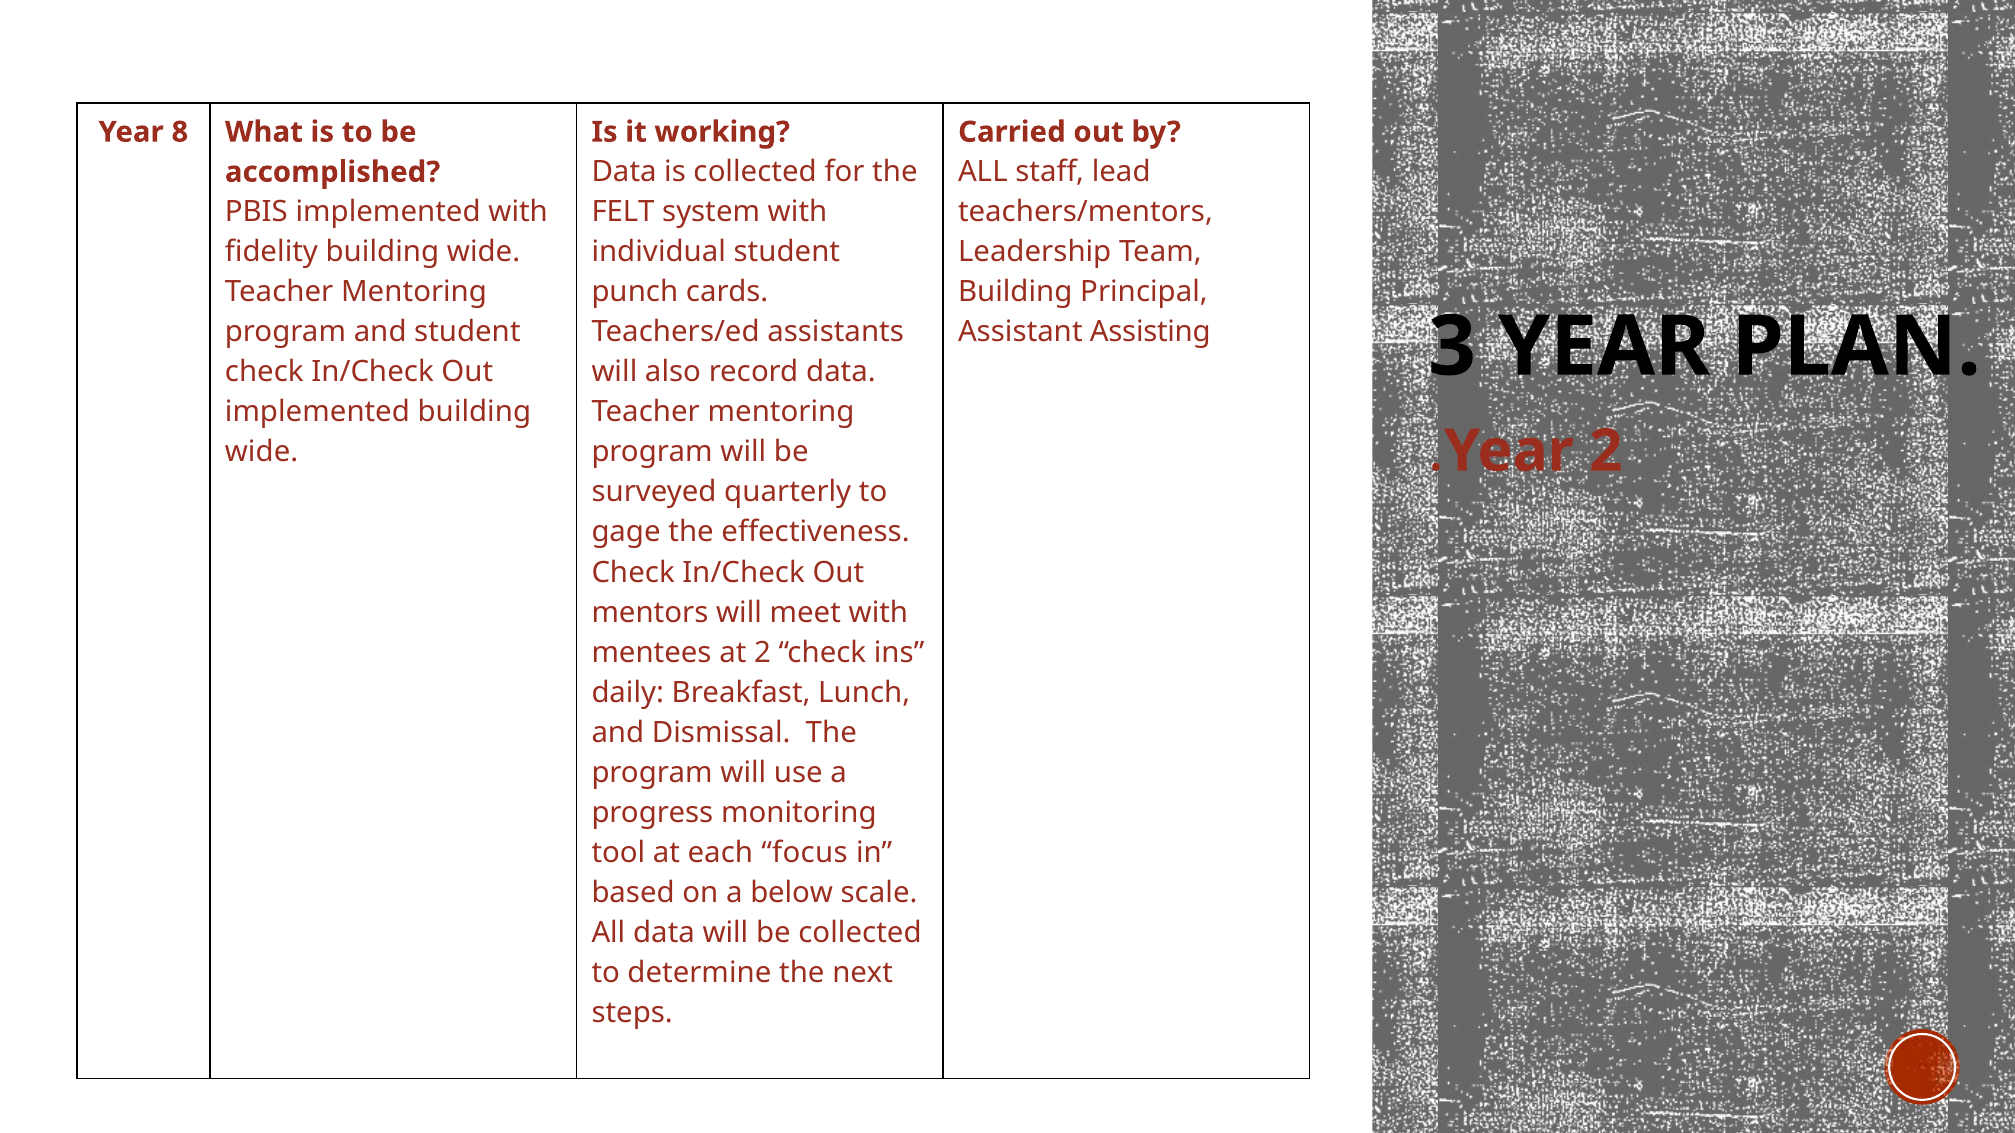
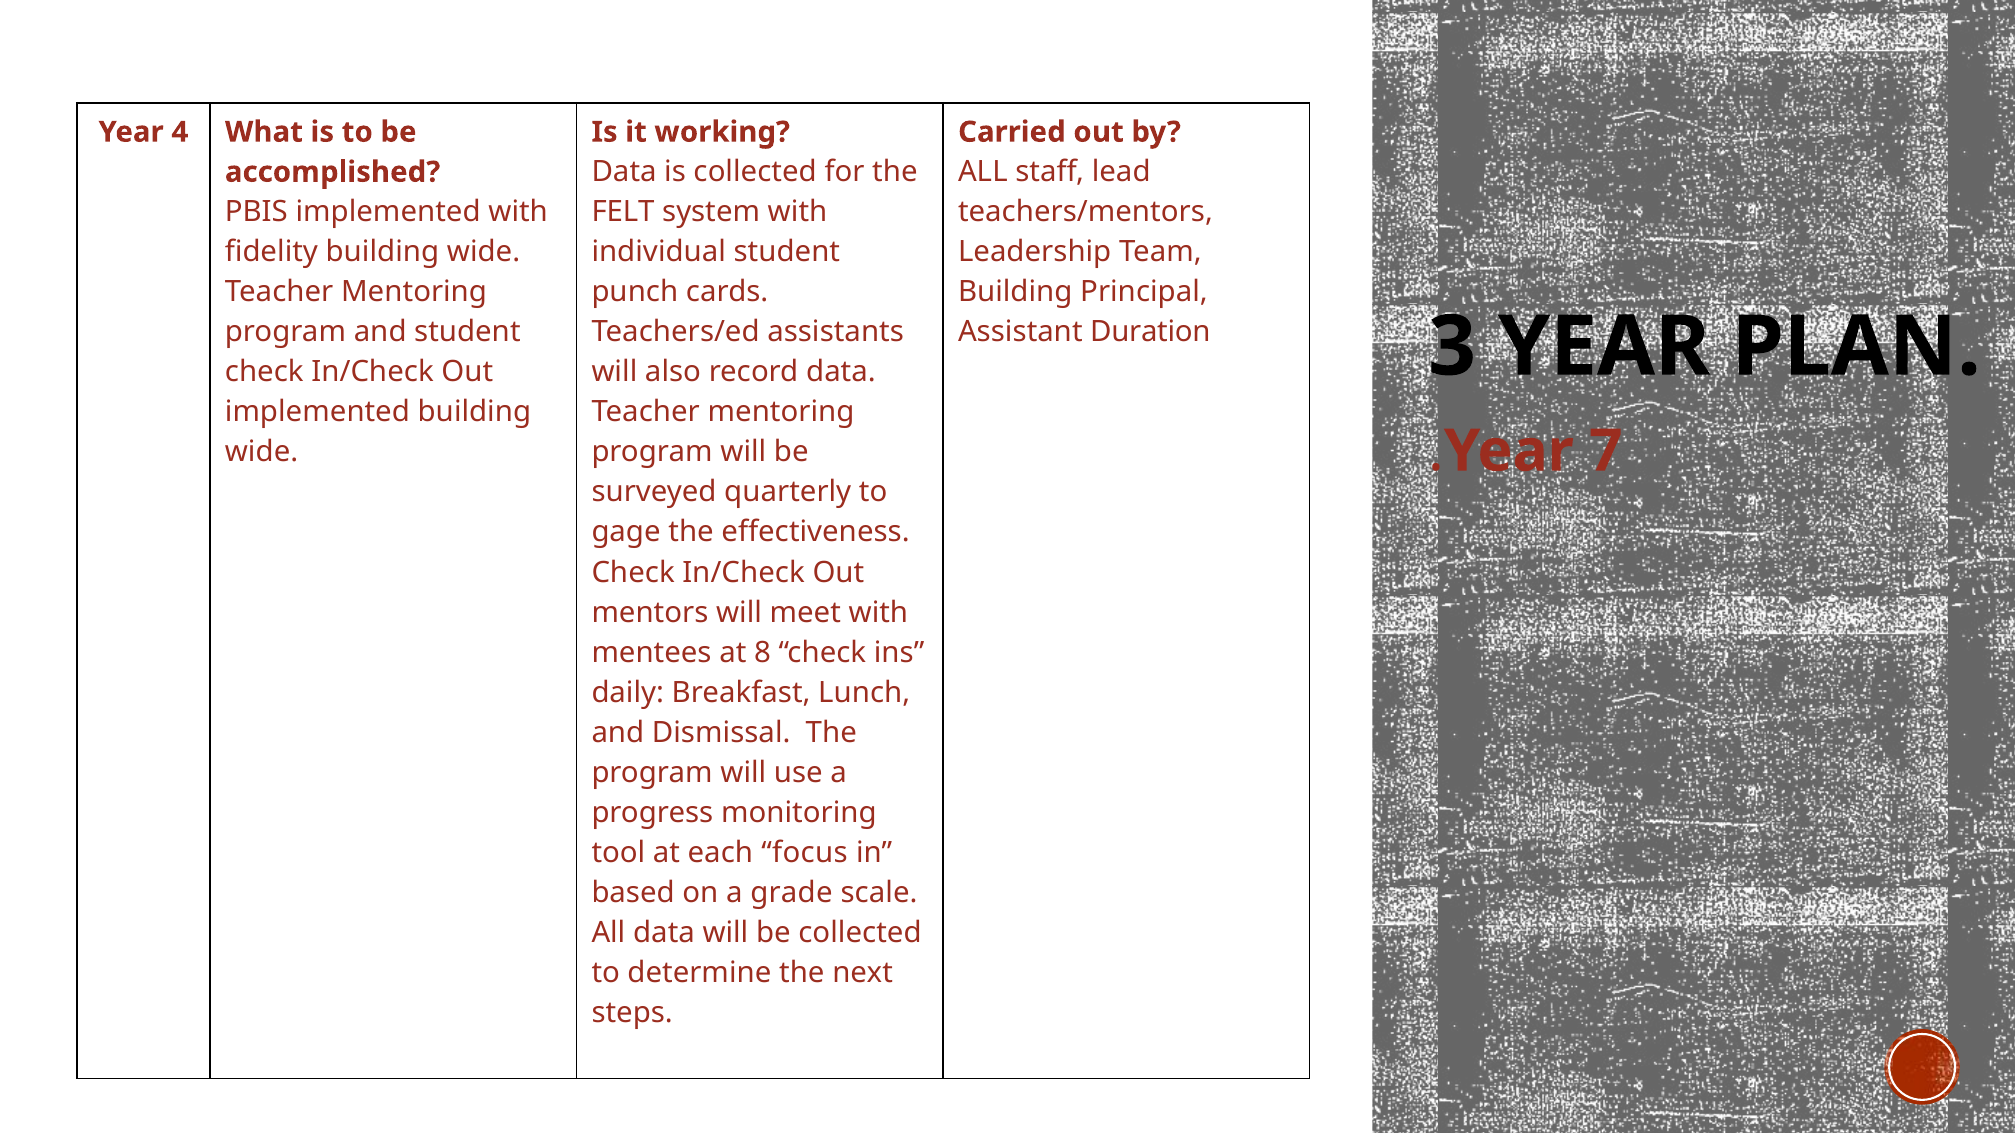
8: 8 -> 4
Assisting: Assisting -> Duration
Year 2: 2 -> 7
at 2: 2 -> 8
below: below -> grade
